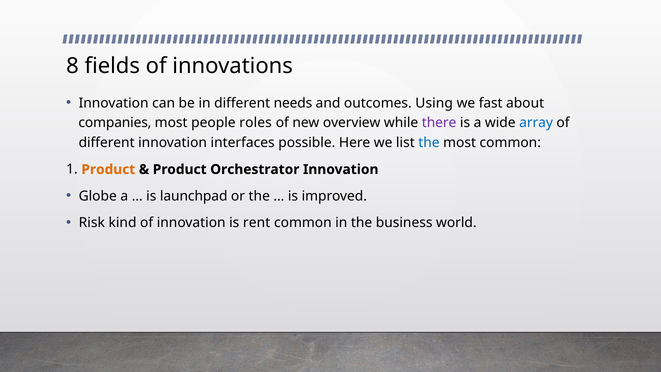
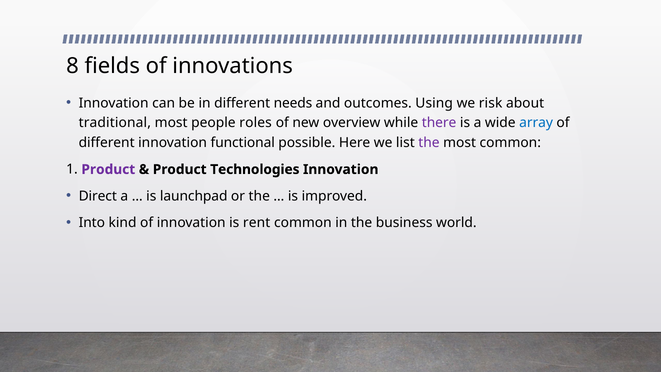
fast: fast -> risk
companies: companies -> traditional
interfaces: interfaces -> functional
the at (429, 143) colour: blue -> purple
Product at (108, 169) colour: orange -> purple
Orchestrator: Orchestrator -> Technologies
Globe: Globe -> Direct
Risk: Risk -> Into
